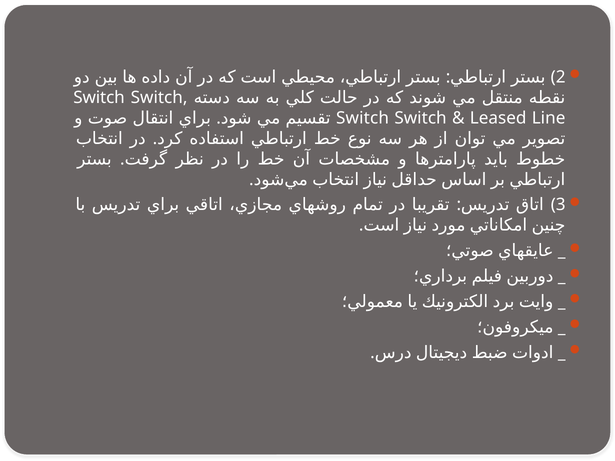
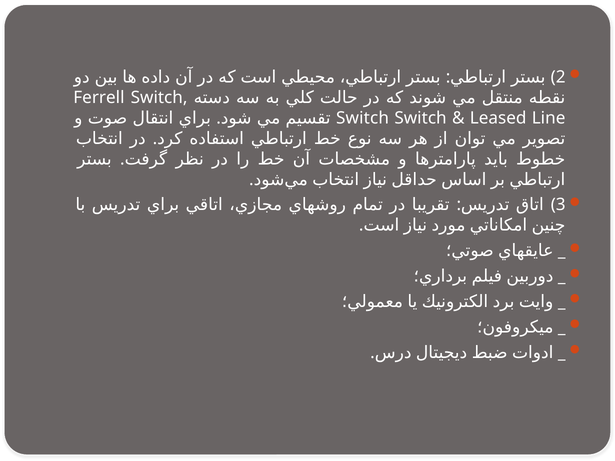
Switch at (99, 97): Switch -> Ferrell
